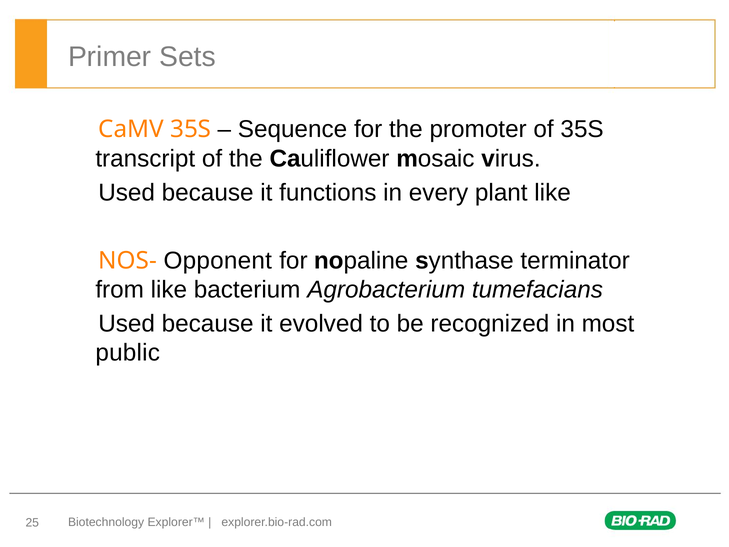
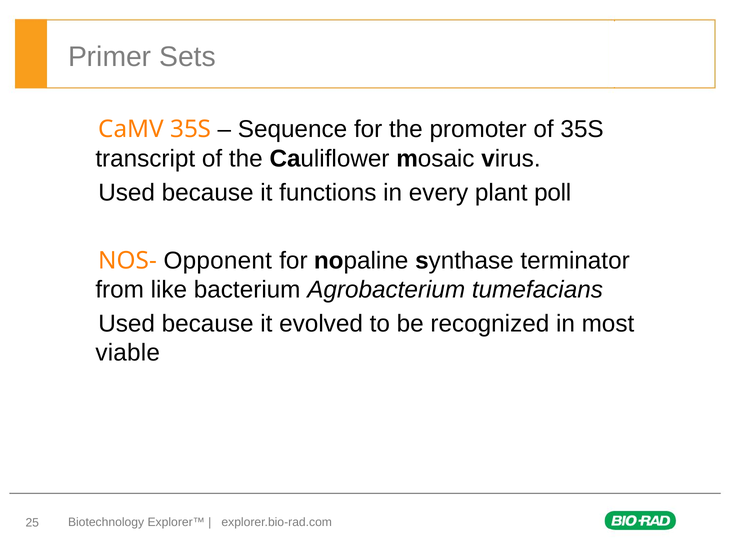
plant like: like -> poll
public: public -> viable
